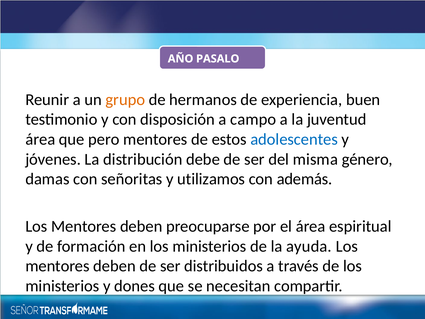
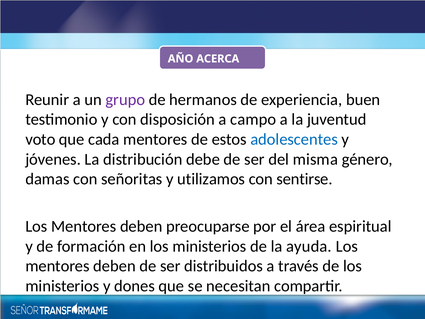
PASALO: PASALO -> ACERCA
grupo colour: orange -> purple
área at (40, 139): área -> voto
pero: pero -> cada
además: además -> sentirse
